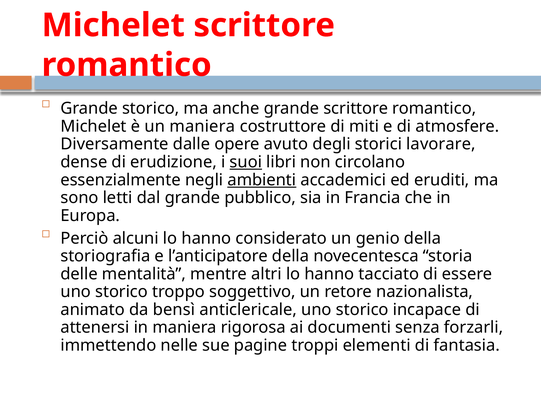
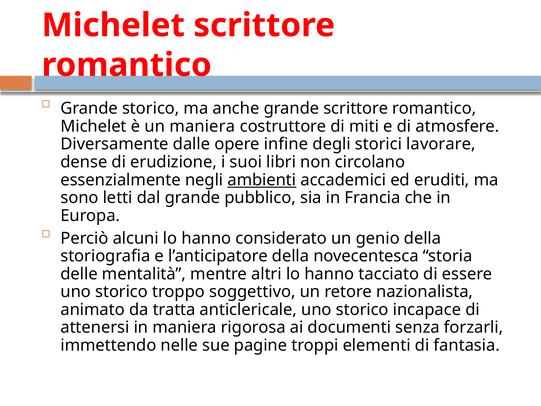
avuto: avuto -> infine
suoi underline: present -> none
bensì: bensì -> tratta
